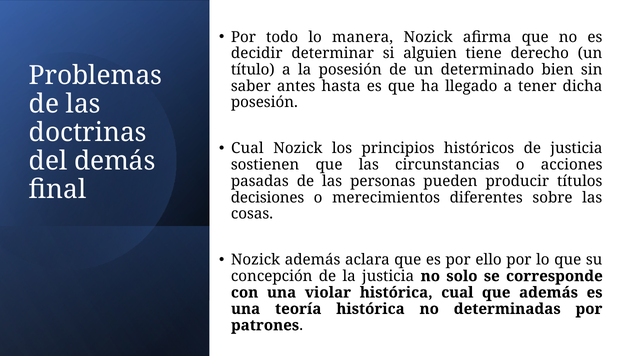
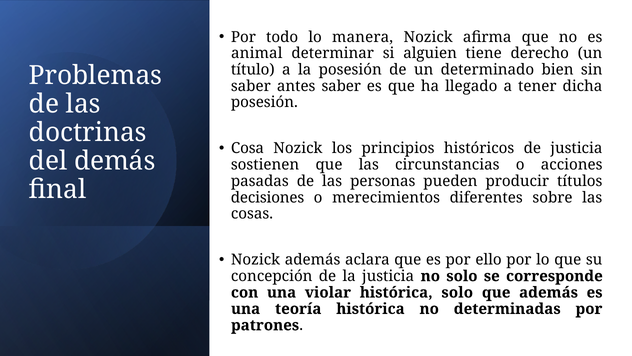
decidir: decidir -> animal
antes hasta: hasta -> saber
Cual at (247, 148): Cual -> Cosa
histórica cual: cual -> solo
